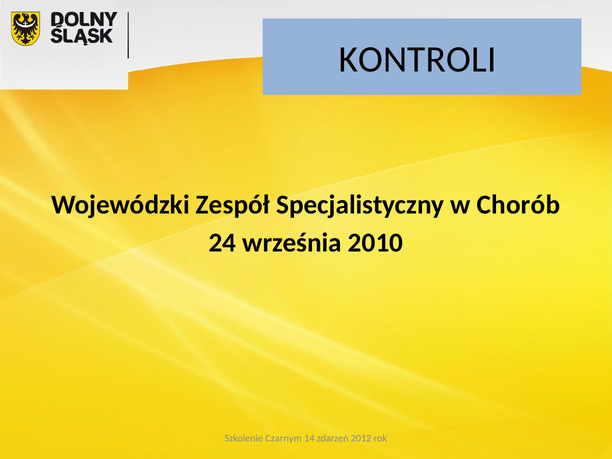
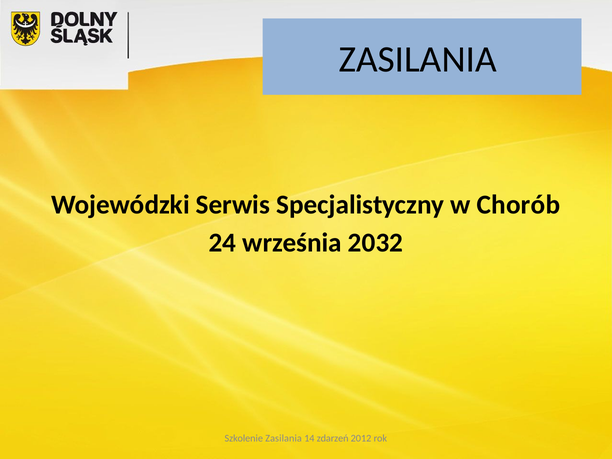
KONTROLI at (418, 59): KONTROLI -> ZASILANIA
Zespół: Zespół -> Serwis
2010: 2010 -> 2032
Szkolenie Czarnym: Czarnym -> Zasilania
